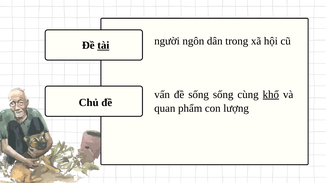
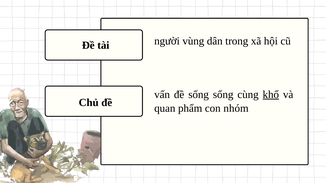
ngôn: ngôn -> vùng
tài underline: present -> none
lượng: lượng -> nhóm
